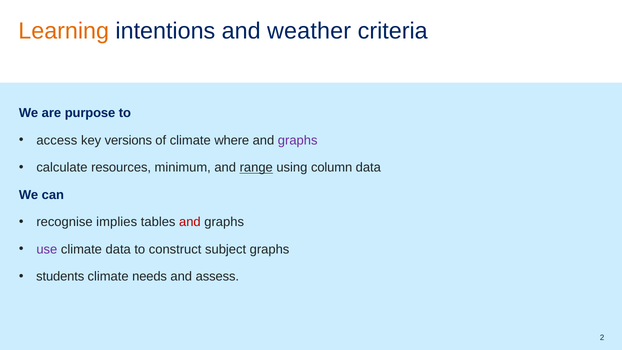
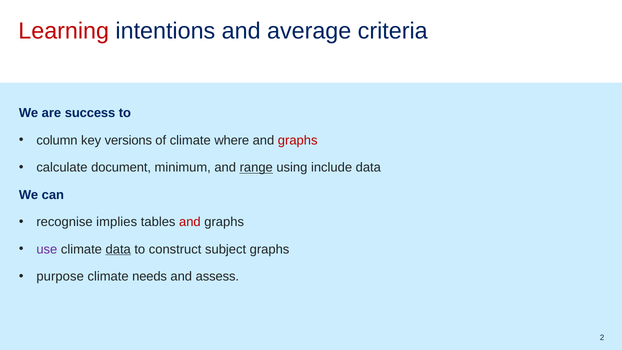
Learning colour: orange -> red
weather: weather -> average
purpose: purpose -> success
access: access -> column
graphs at (298, 140) colour: purple -> red
resources: resources -> document
column: column -> include
data at (118, 249) underline: none -> present
students: students -> purpose
